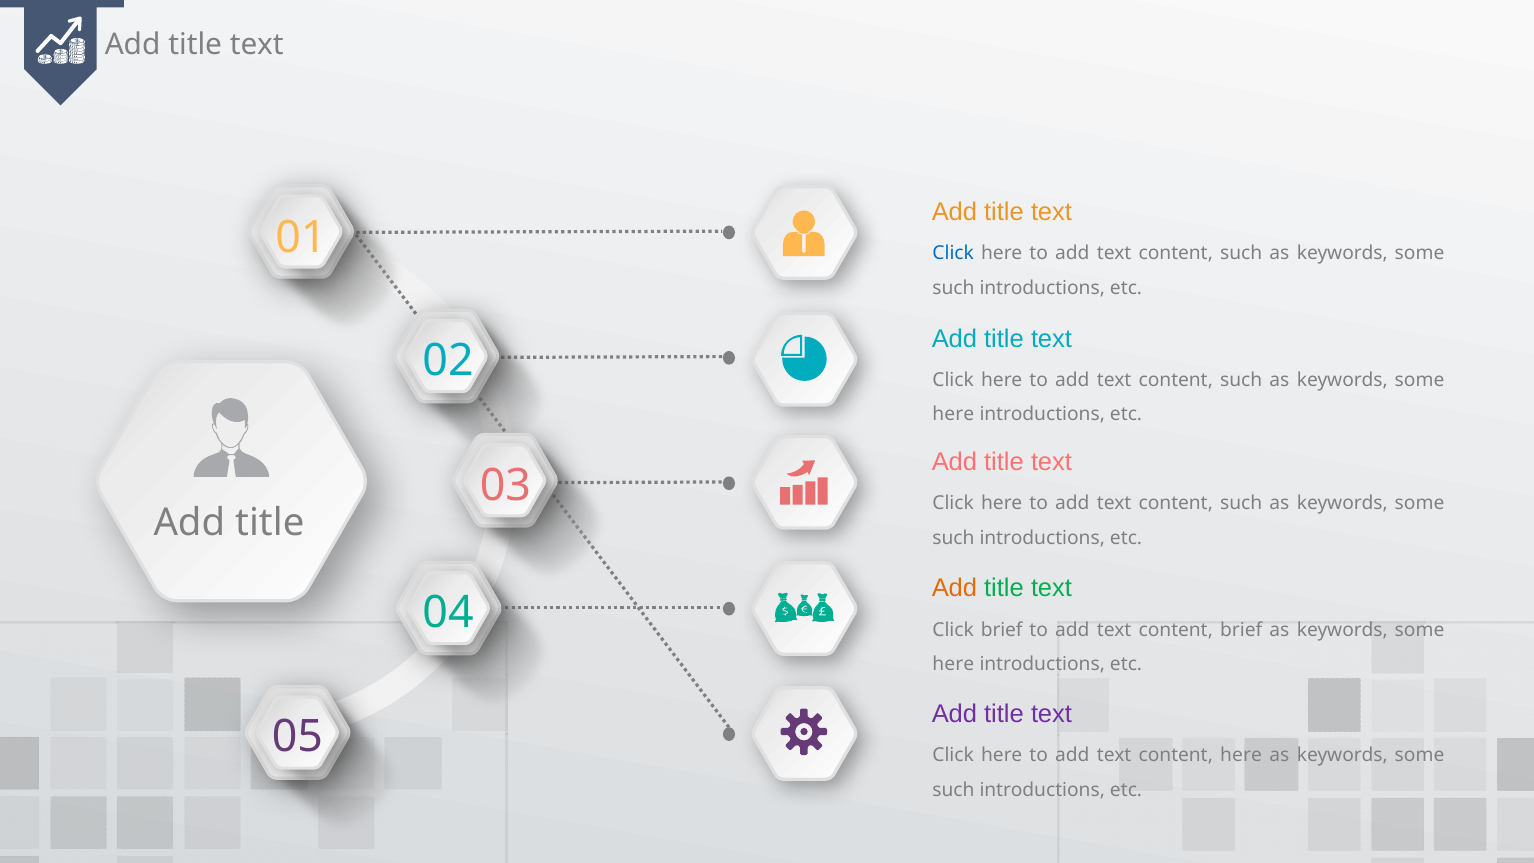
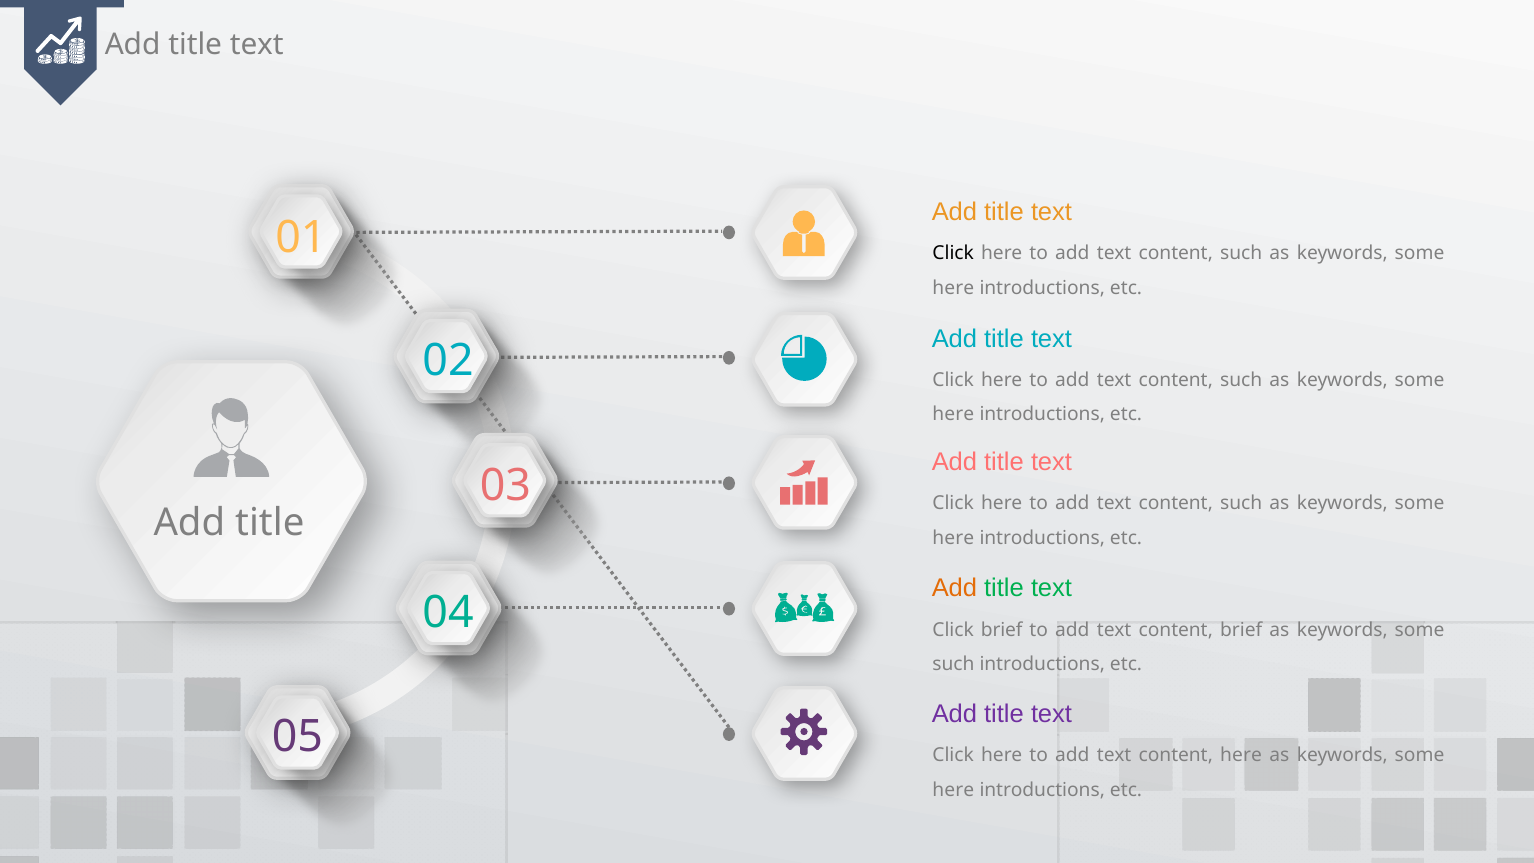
Click at (953, 254) colour: blue -> black
such at (953, 288): such -> here
such at (953, 538): such -> here
here at (953, 664): here -> such
such at (953, 790): such -> here
